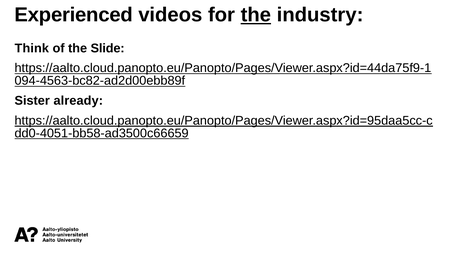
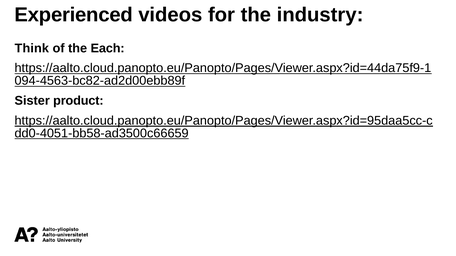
the at (256, 15) underline: present -> none
Slide: Slide -> Each
already: already -> product
